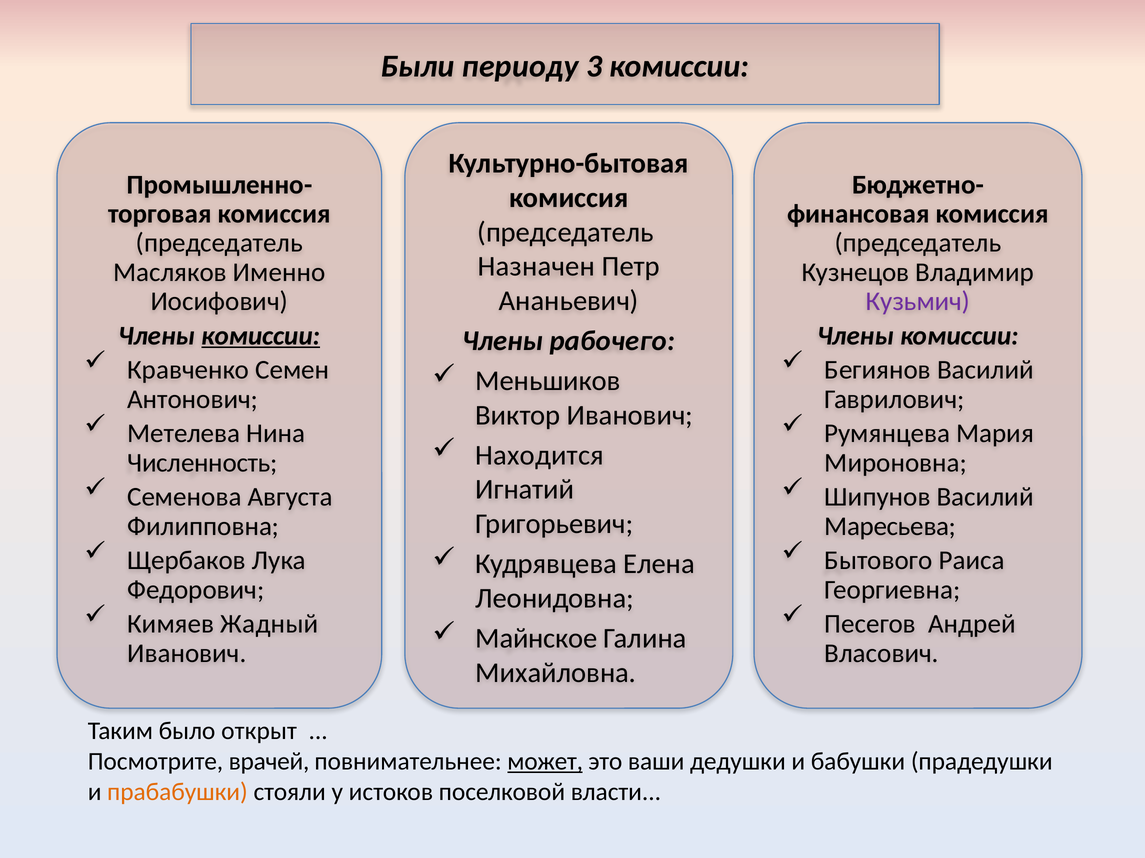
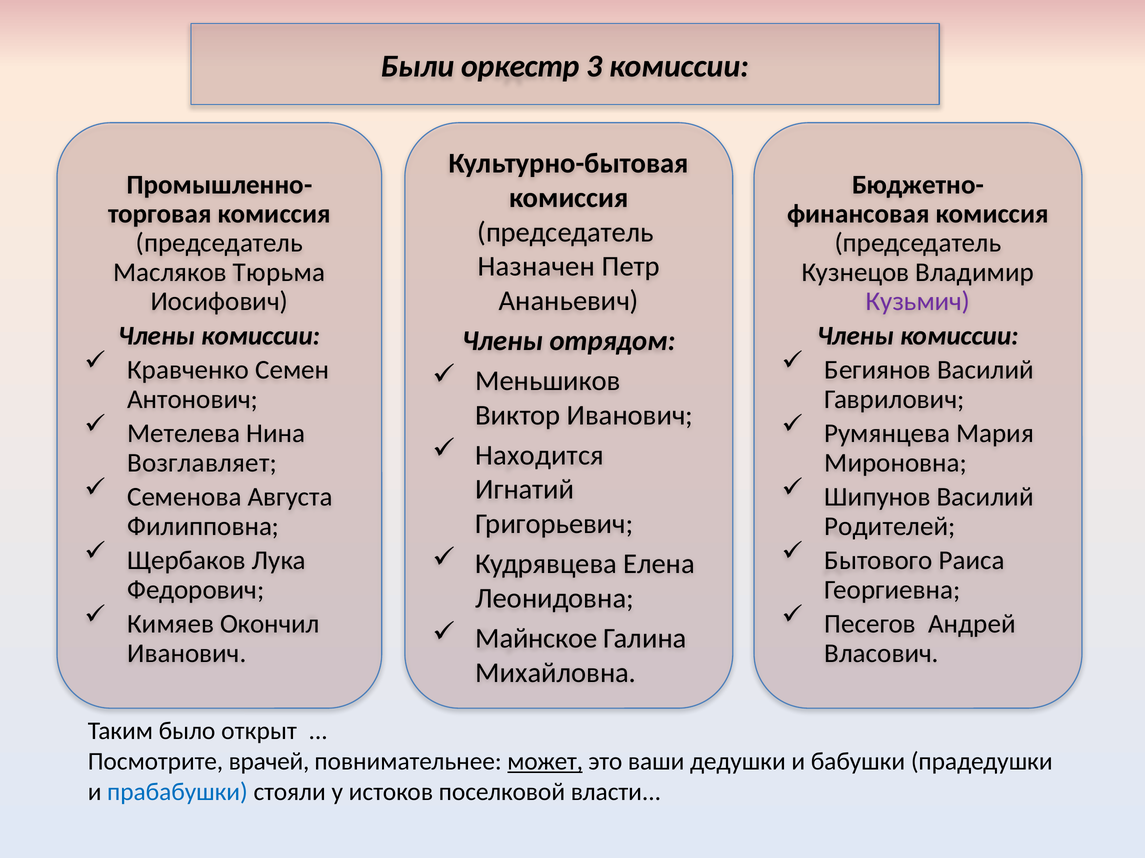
периоду: периоду -> оркестр
Именно: Именно -> Тюрьма
комиссии at (261, 336) underline: present -> none
рабочего: рабочего -> отрядом
Численность: Численность -> Возглавляет
Маресьева: Маресьева -> Родителей
Жадный: Жадный -> Окончил
прабабушки colour: orange -> blue
